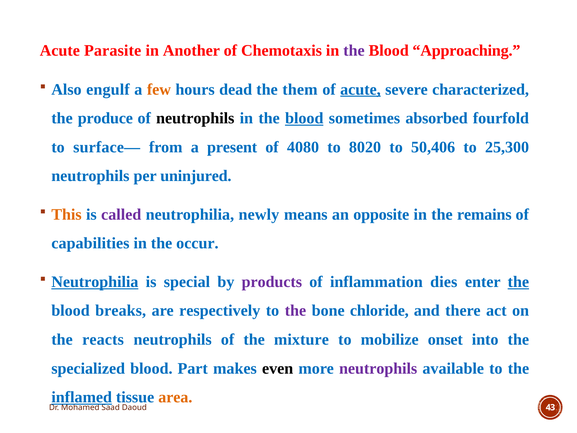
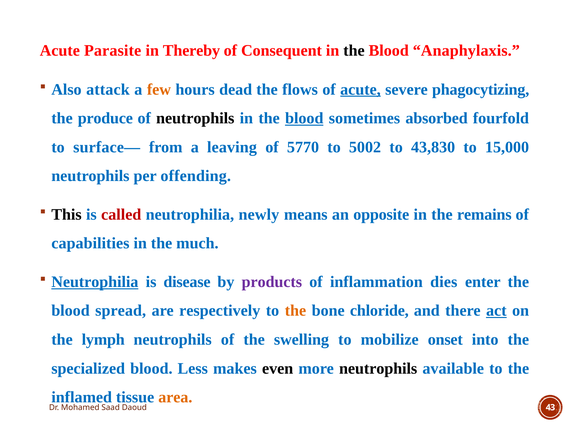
Another: Another -> Thereby
Chemotaxis: Chemotaxis -> Consequent
the at (354, 51) colour: purple -> black
Approaching: Approaching -> Anaphylaxis
engulf: engulf -> attack
them: them -> flows
characterized: characterized -> phagocytizing
present: present -> leaving
4080: 4080 -> 5770
8020: 8020 -> 5002
50,406: 50,406 -> 43,830
25,300: 25,300 -> 15,000
uninjured: uninjured -> offending
This colour: orange -> black
called colour: purple -> red
occur: occur -> much
special: special -> disease
the at (518, 282) underline: present -> none
breaks: breaks -> spread
the at (295, 310) colour: purple -> orange
act underline: none -> present
reacts: reacts -> lymph
mixture: mixture -> swelling
Part: Part -> Less
neutrophils at (378, 368) colour: purple -> black
inflamed underline: present -> none
